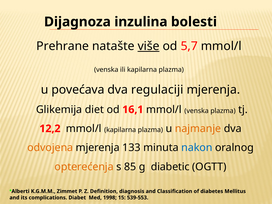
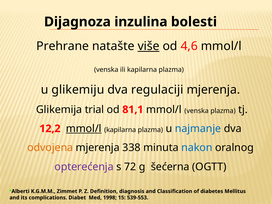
5,7: 5,7 -> 4,6
povećava: povećava -> glikemiju
diet: diet -> trial
16,1: 16,1 -> 81,1
mmol/l at (84, 129) underline: none -> present
najmanje colour: orange -> blue
133: 133 -> 338
opterećenja colour: orange -> purple
85: 85 -> 72
diabetic: diabetic -> šećerna
